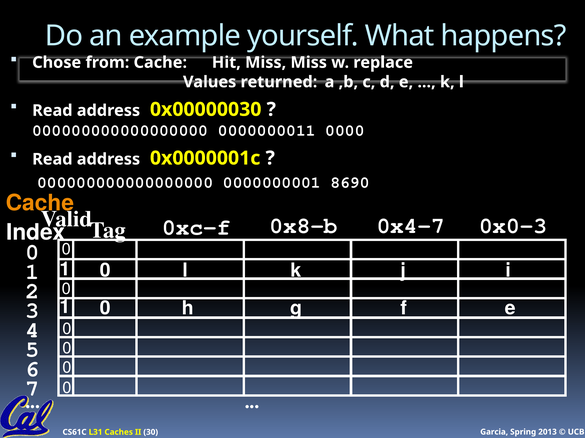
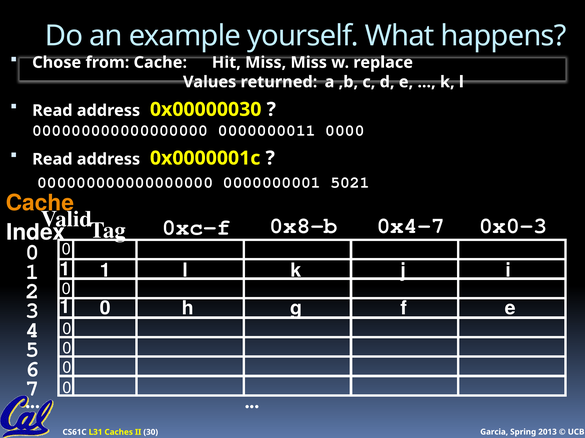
8690: 8690 -> 5021
0 at (105, 271): 0 -> 1
